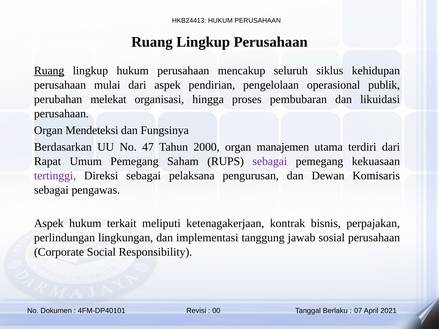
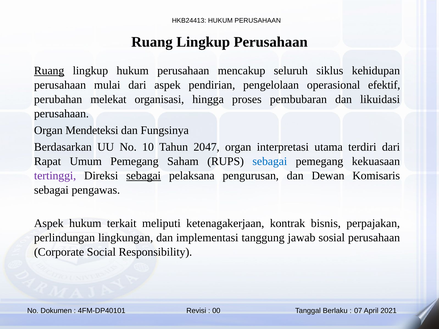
publik: publik -> efektif
47: 47 -> 10
2000: 2000 -> 2047
manajemen: manajemen -> interpretasi
sebagai at (270, 161) colour: purple -> blue
sebagai at (144, 176) underline: none -> present
